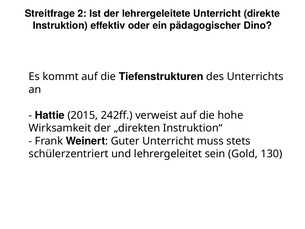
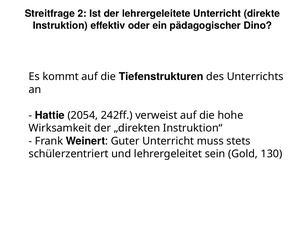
2015: 2015 -> 2054
